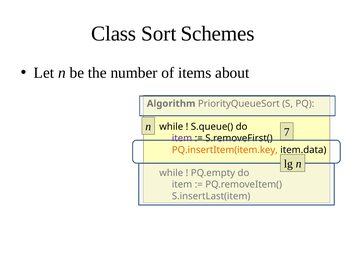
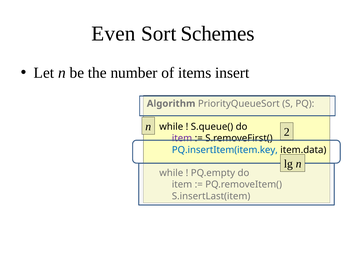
Class: Class -> Even
about: about -> insert
7: 7 -> 2
PQ.insertItem(item.key colour: orange -> blue
